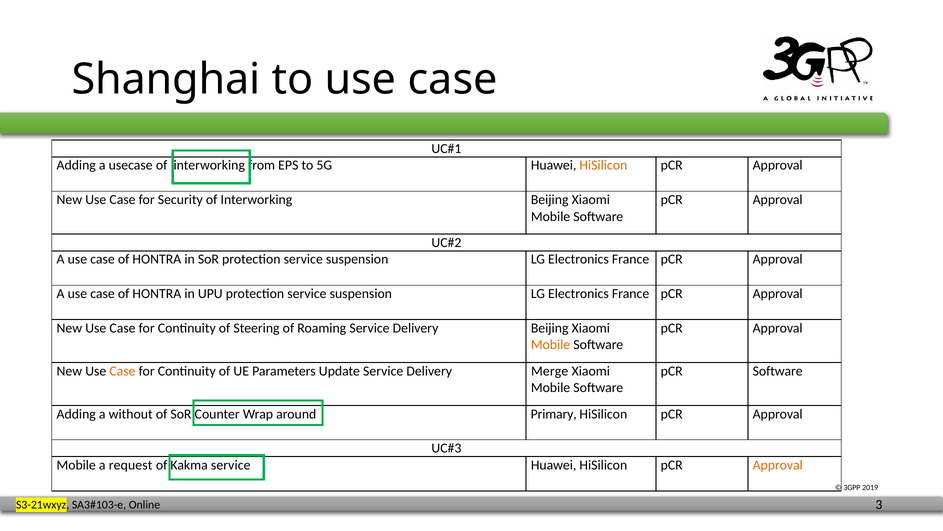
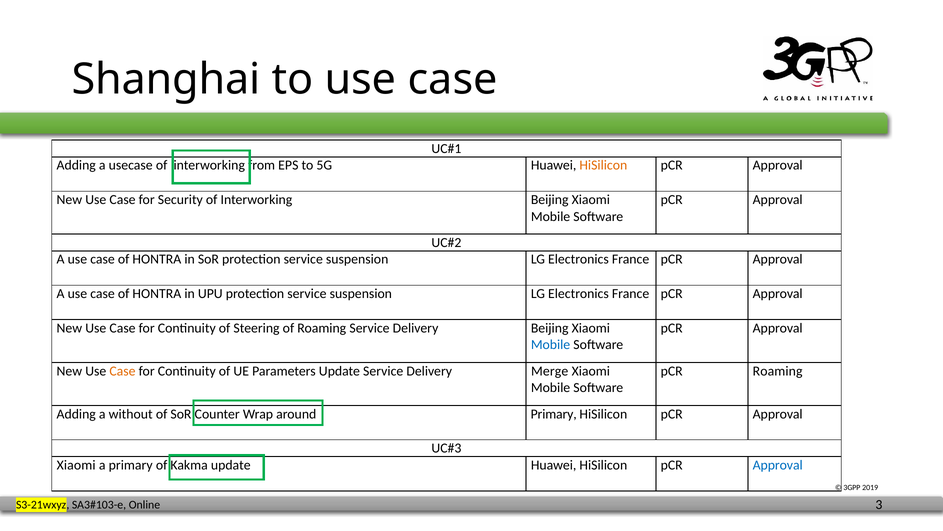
Mobile at (551, 345) colour: orange -> blue
pCR Software: Software -> Roaming
Mobile at (76, 465): Mobile -> Xiaomi
a request: request -> primary
Kakma service: service -> update
Approval at (778, 465) colour: orange -> blue
